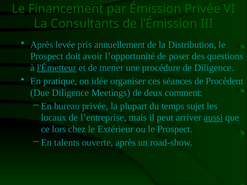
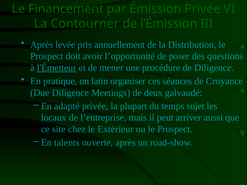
Consultants: Consultants -> Contourner
idée: idée -> latin
Procèdent: Procèdent -> Croyance
comment: comment -> galvaudé
bureau: bureau -> adapté
aussi underline: present -> none
lors: lors -> site
